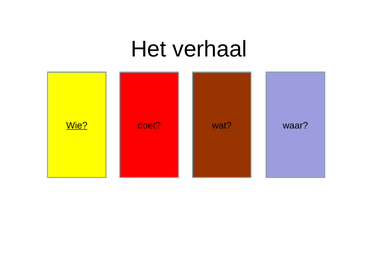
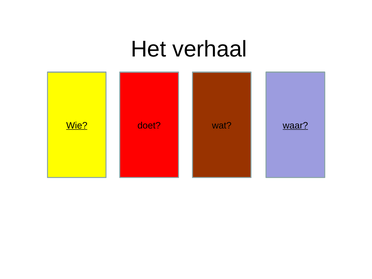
waar underline: none -> present
